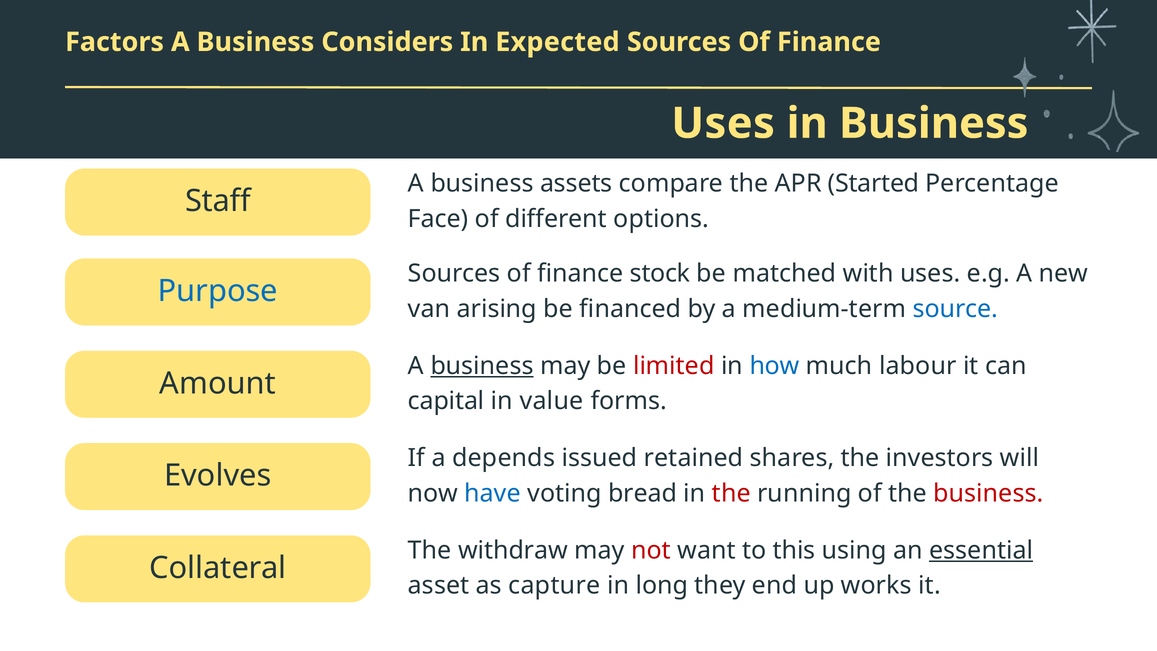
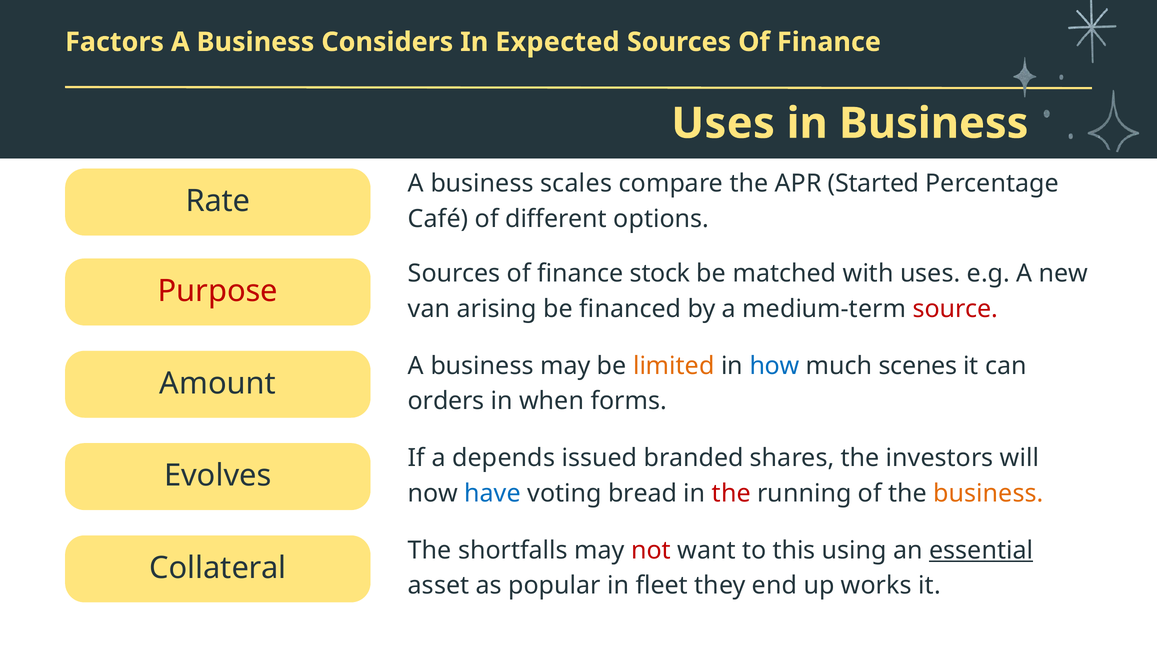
assets: assets -> scales
Staff: Staff -> Rate
Face: Face -> Café
Purpose colour: blue -> red
source colour: blue -> red
business at (482, 366) underline: present -> none
limited colour: red -> orange
labour: labour -> scenes
capital: capital -> orders
value: value -> when
retained: retained -> branded
business at (988, 493) colour: red -> orange
withdraw: withdraw -> shortfalls
capture: capture -> popular
long: long -> fleet
